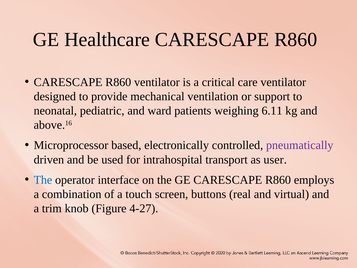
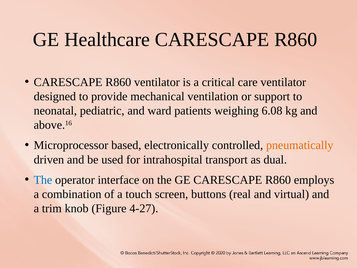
6.11: 6.11 -> 6.08
pneumatically colour: purple -> orange
user: user -> dual
